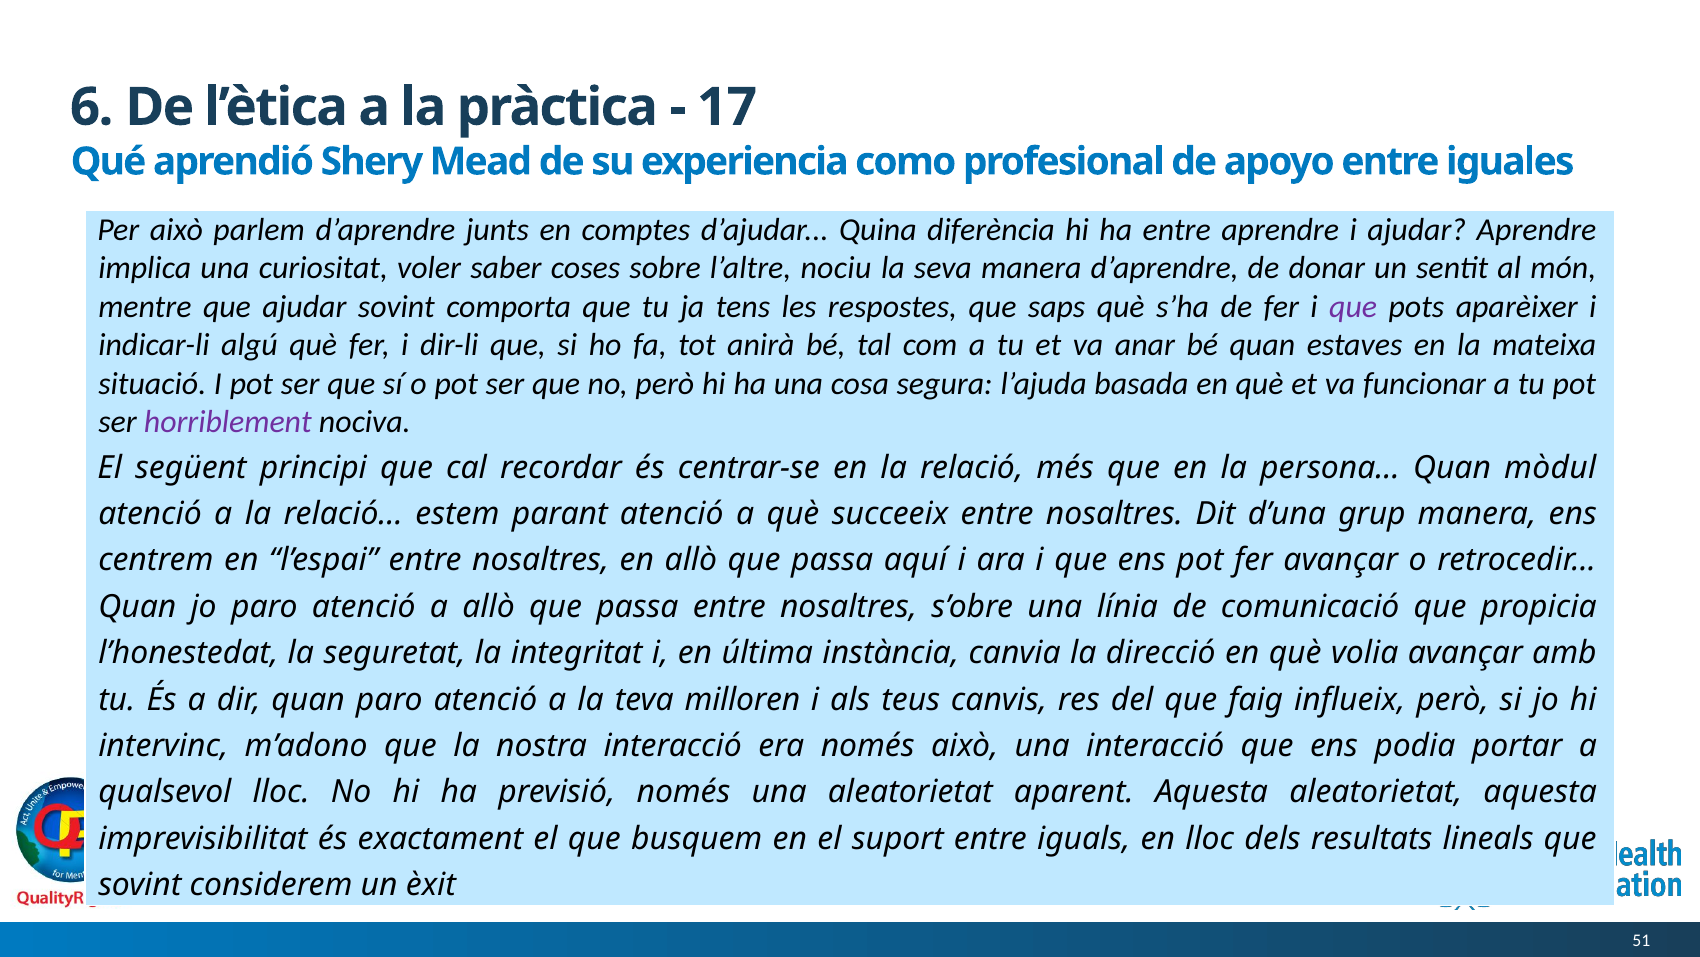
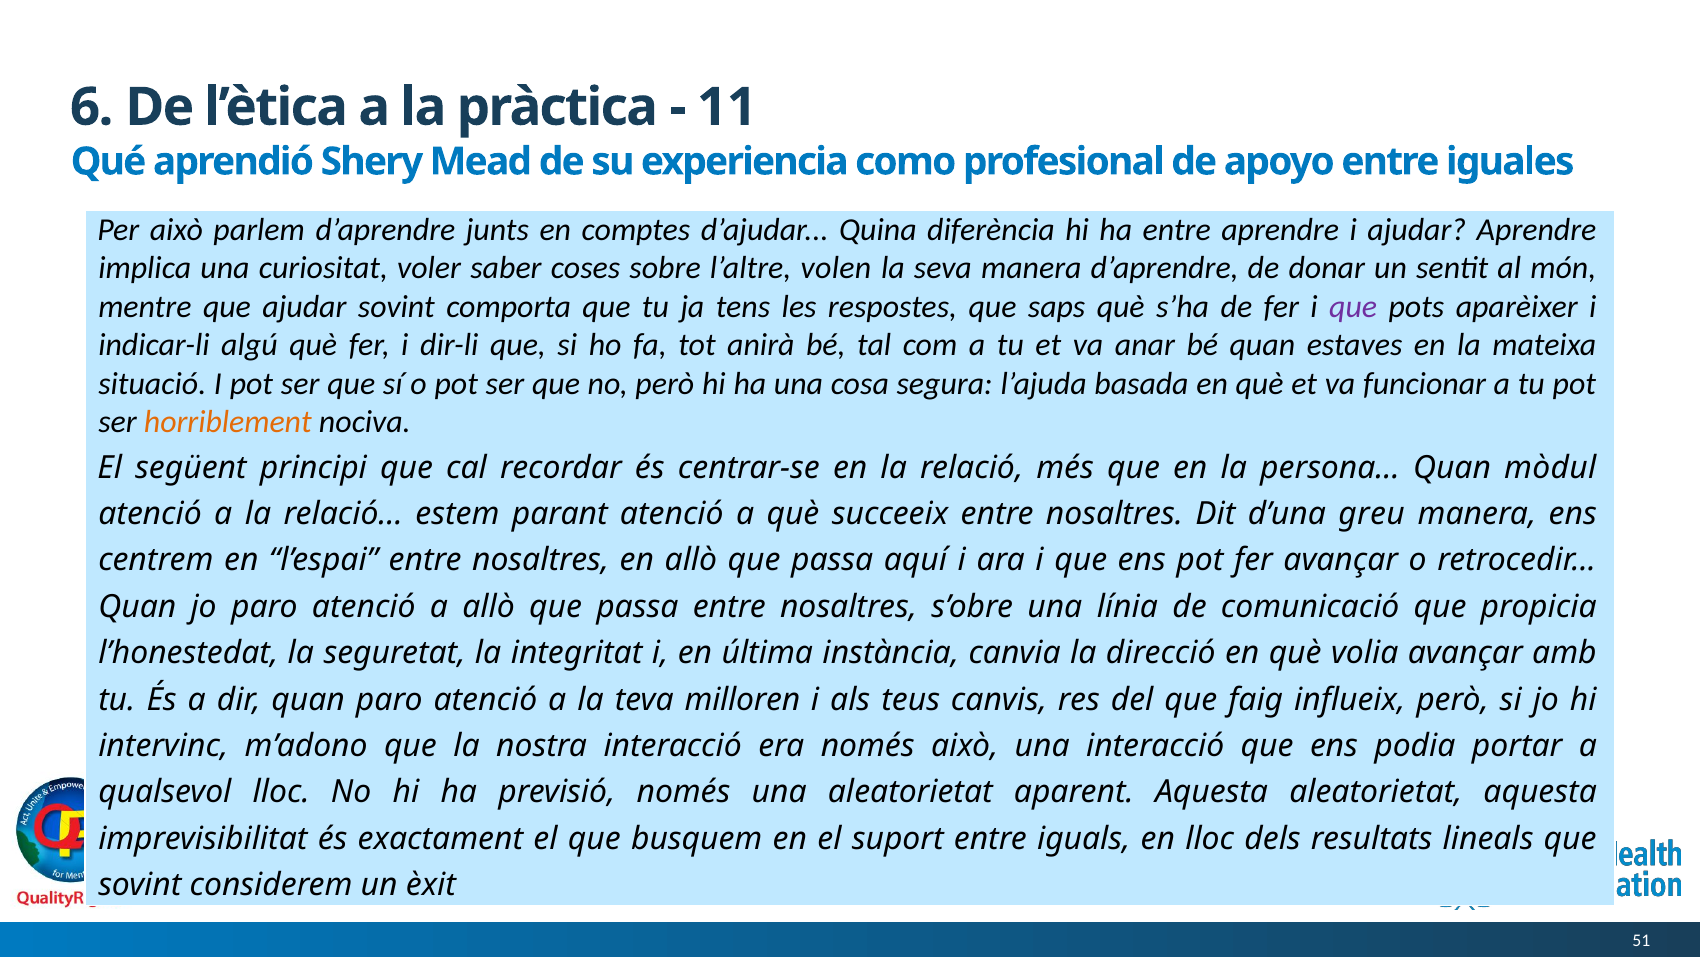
17: 17 -> 11
nociu: nociu -> volen
horriblement colour: purple -> orange
grup: grup -> greu
